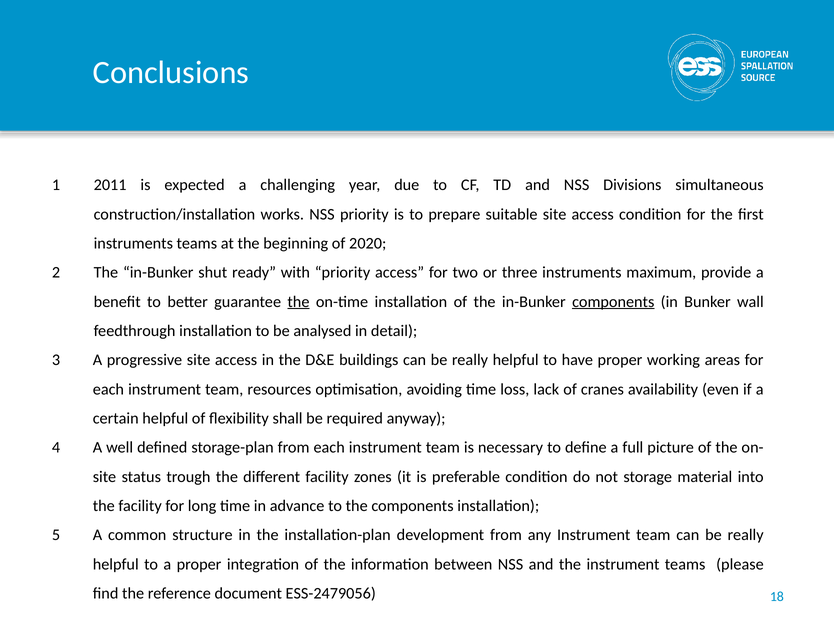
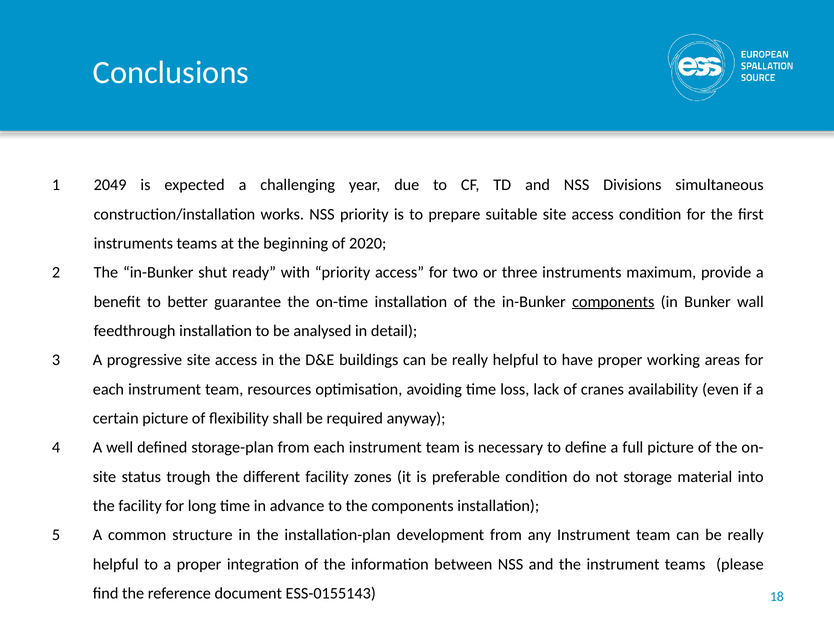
2011: 2011 -> 2049
the at (298, 302) underline: present -> none
certain helpful: helpful -> picture
ESS-2479056: ESS-2479056 -> ESS-0155143
